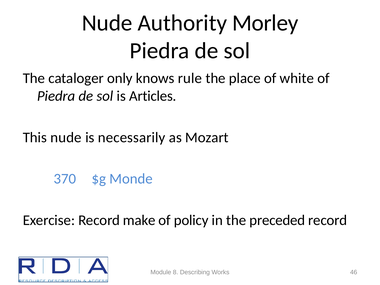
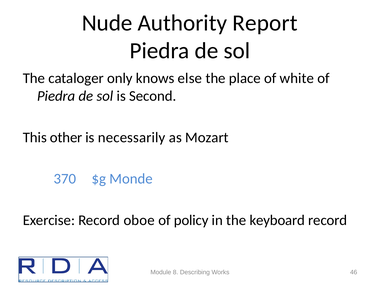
Morley: Morley -> Report
rule: rule -> else
Articles: Articles -> Second
This nude: nude -> other
make: make -> oboe
preceded: preceded -> keyboard
